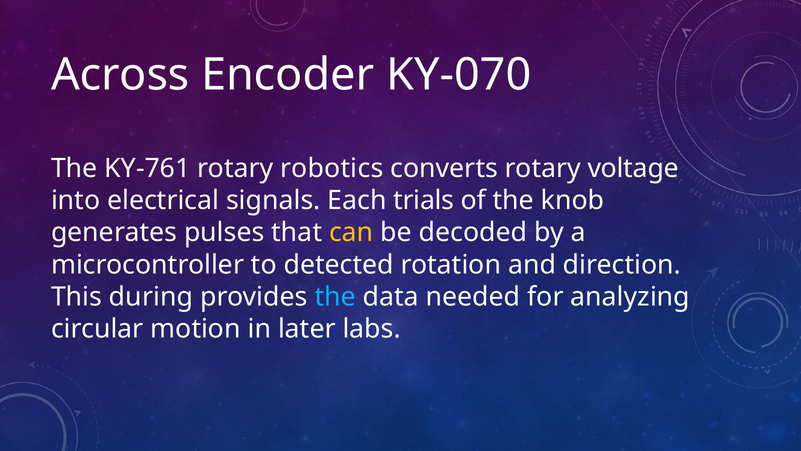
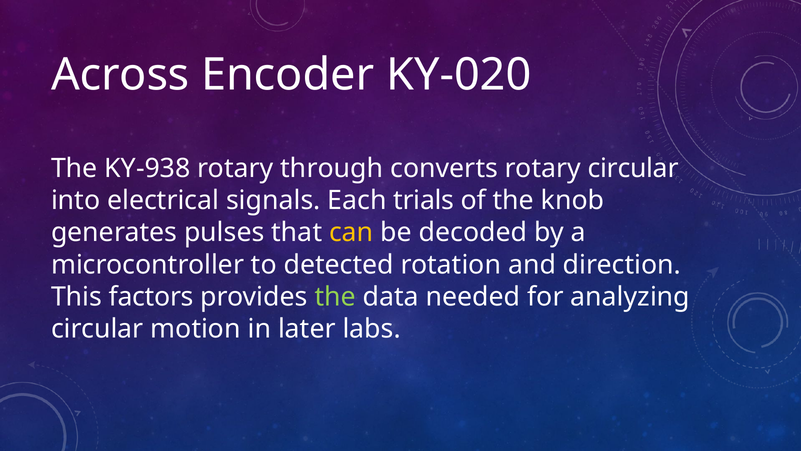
KY-070: KY-070 -> KY-020
KY-761: KY-761 -> KY-938
robotics: robotics -> through
rotary voltage: voltage -> circular
during: during -> factors
the at (335, 297) colour: light blue -> light green
